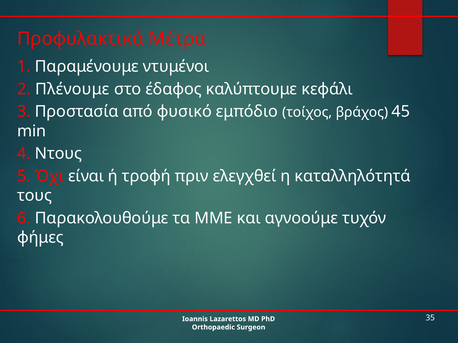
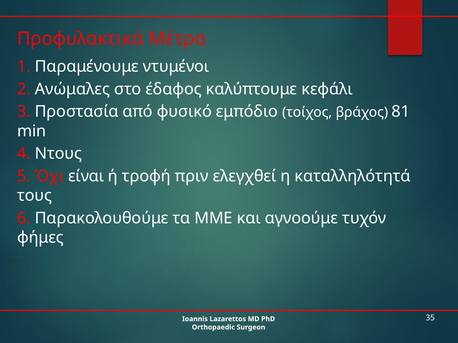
Πλένουμε: Πλένουμε -> Ανώμαλες
45: 45 -> 81
